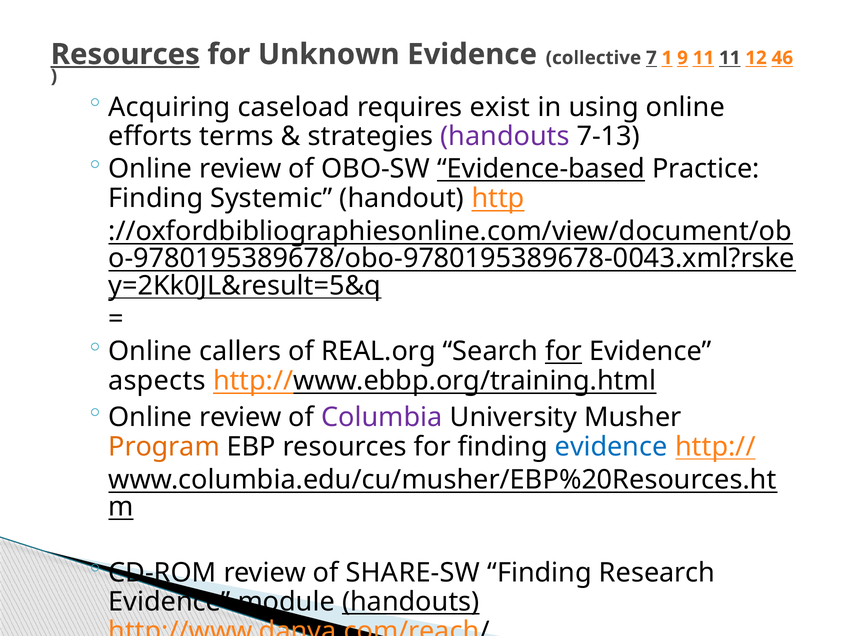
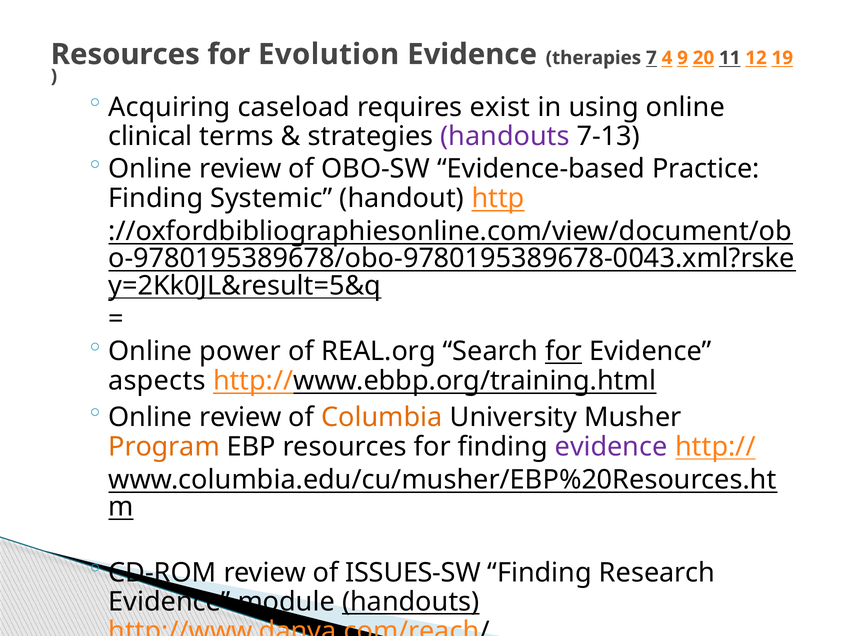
Resources at (125, 54) underline: present -> none
Unknown: Unknown -> Evolution
collective: collective -> therapies
1: 1 -> 4
9 11: 11 -> 20
46: 46 -> 19
efforts: efforts -> clinical
Evidence-based underline: present -> none
callers: callers -> power
Columbia colour: purple -> orange
evidence at (611, 447) colour: blue -> purple
SHARE-SW: SHARE-SW -> ISSUES-SW
